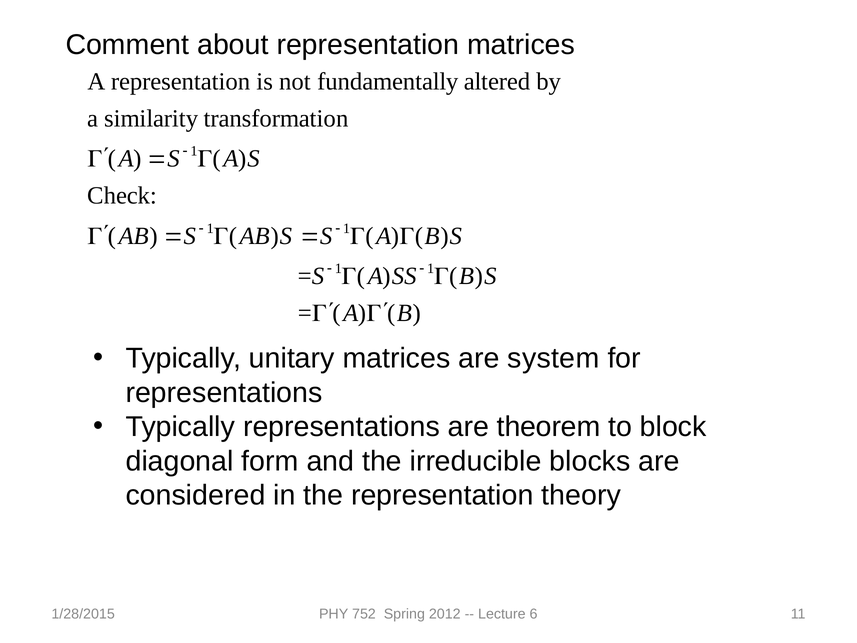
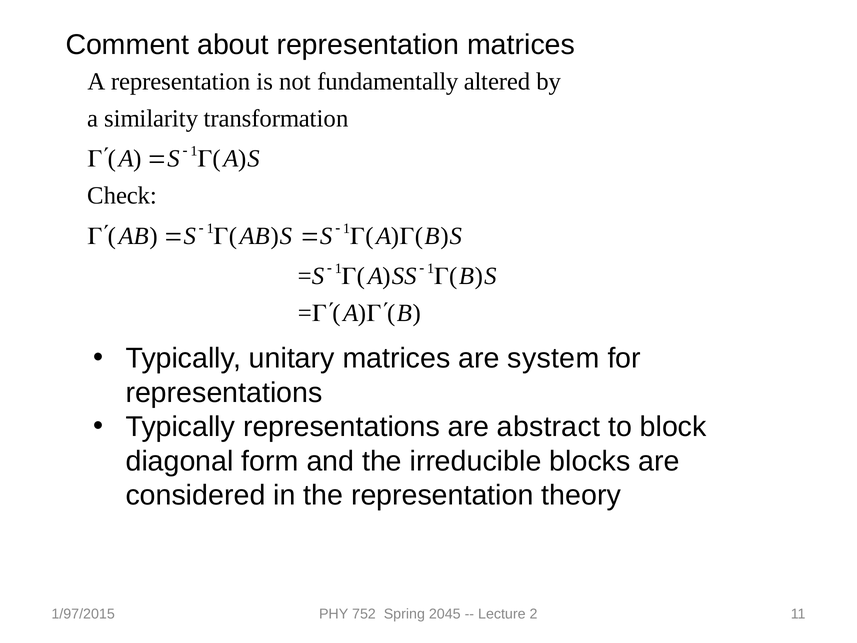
theorem: theorem -> abstract
1/28/2015: 1/28/2015 -> 1/97/2015
2012: 2012 -> 2045
6: 6 -> 2
